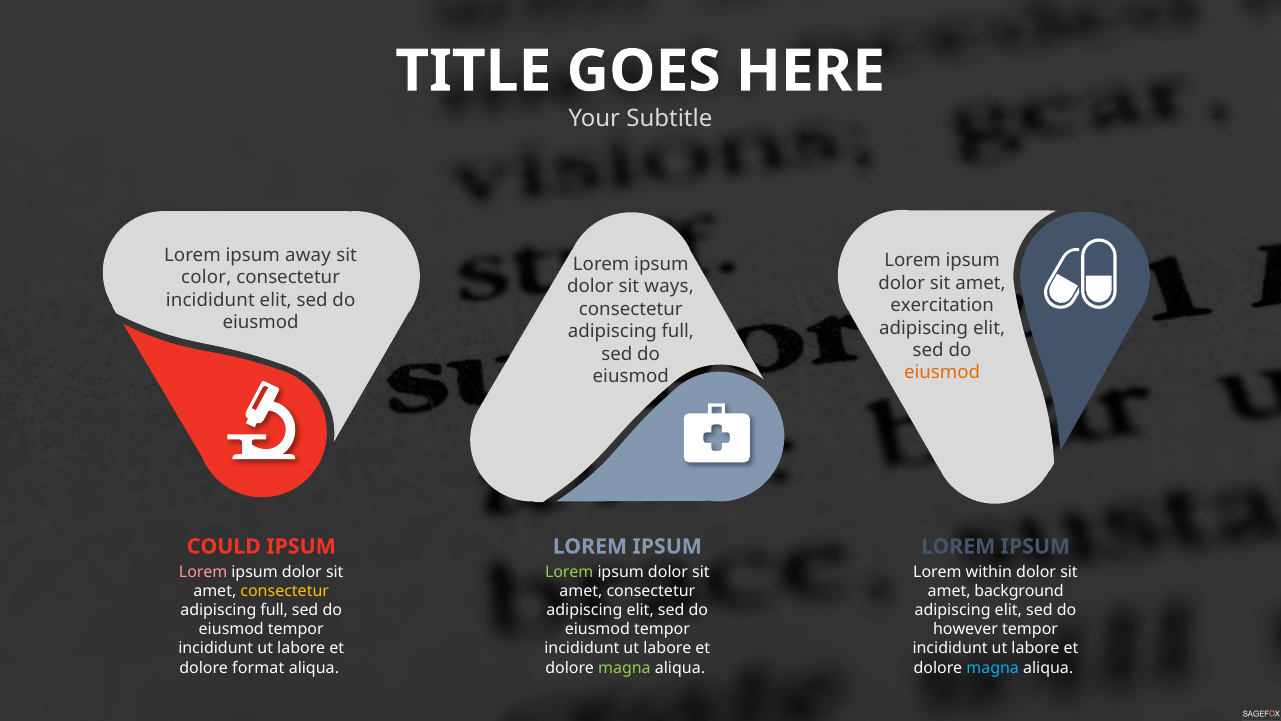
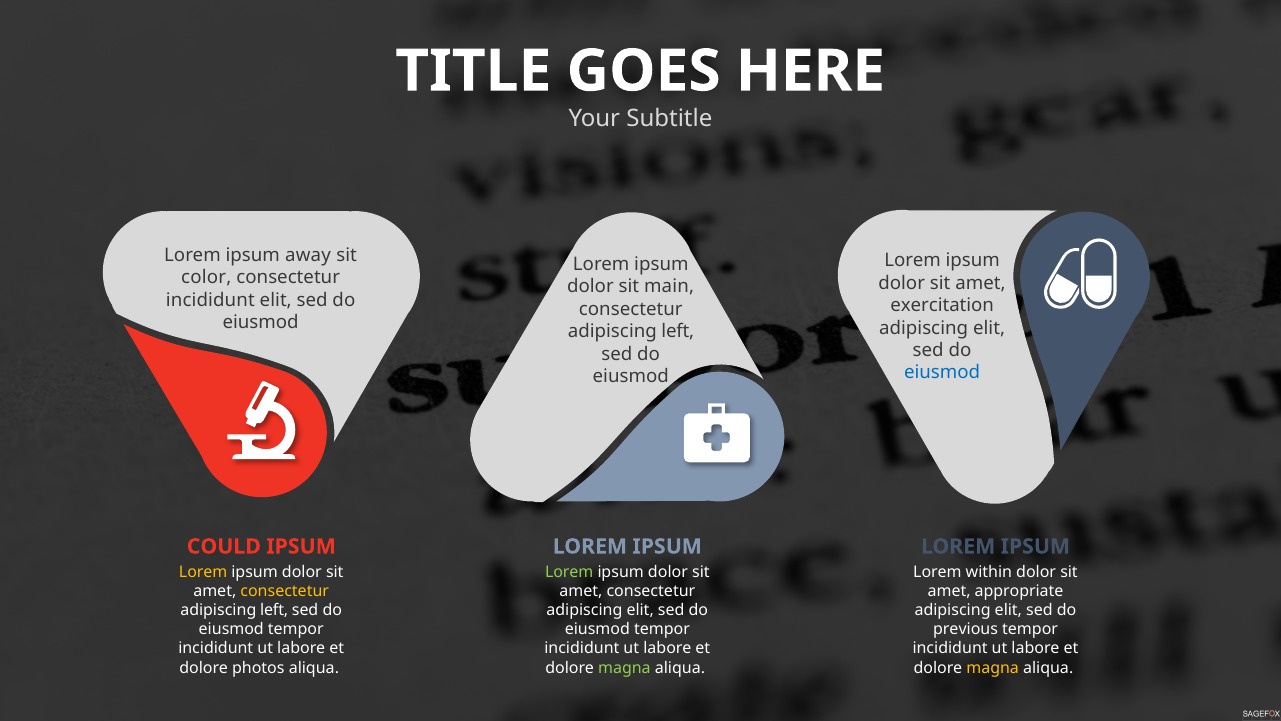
ways: ways -> main
full at (678, 331): full -> left
eiusmod at (942, 373) colour: orange -> blue
Lorem at (203, 571) colour: pink -> yellow
background: background -> appropriate
full at (274, 610): full -> left
however: however -> previous
format: format -> photos
magna at (993, 668) colour: light blue -> yellow
